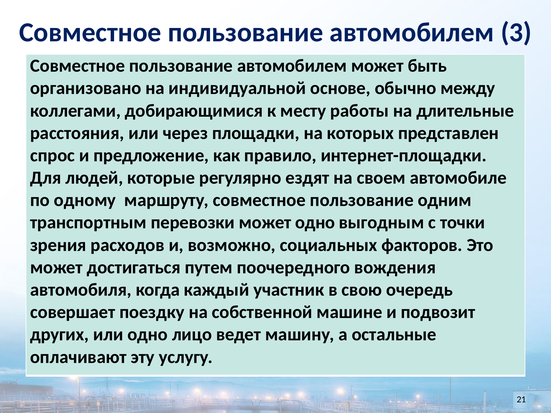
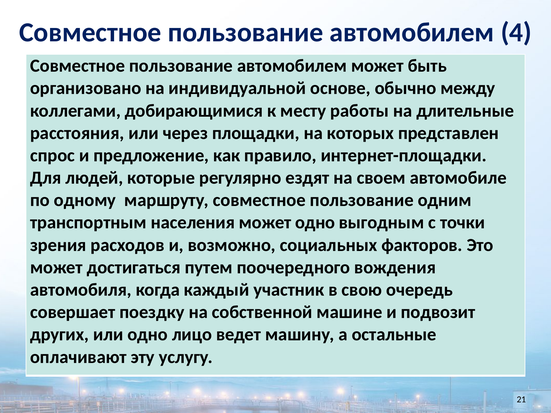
3: 3 -> 4
перевозки: перевозки -> населения
